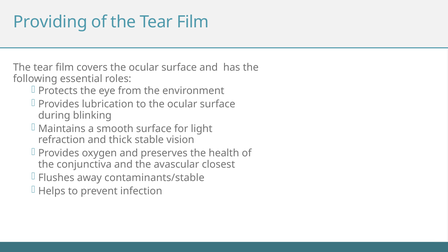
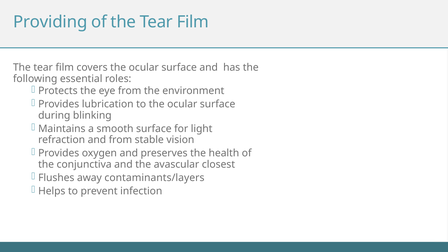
and thick: thick -> from
contaminants/stable: contaminants/stable -> contaminants/layers
